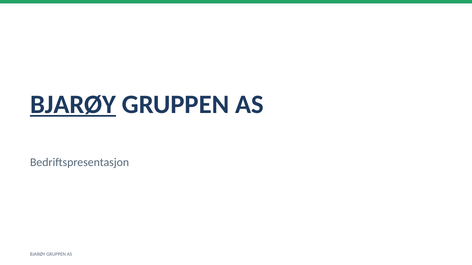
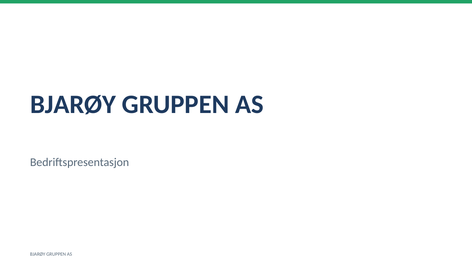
BJARØY at (73, 105) underline: present -> none
